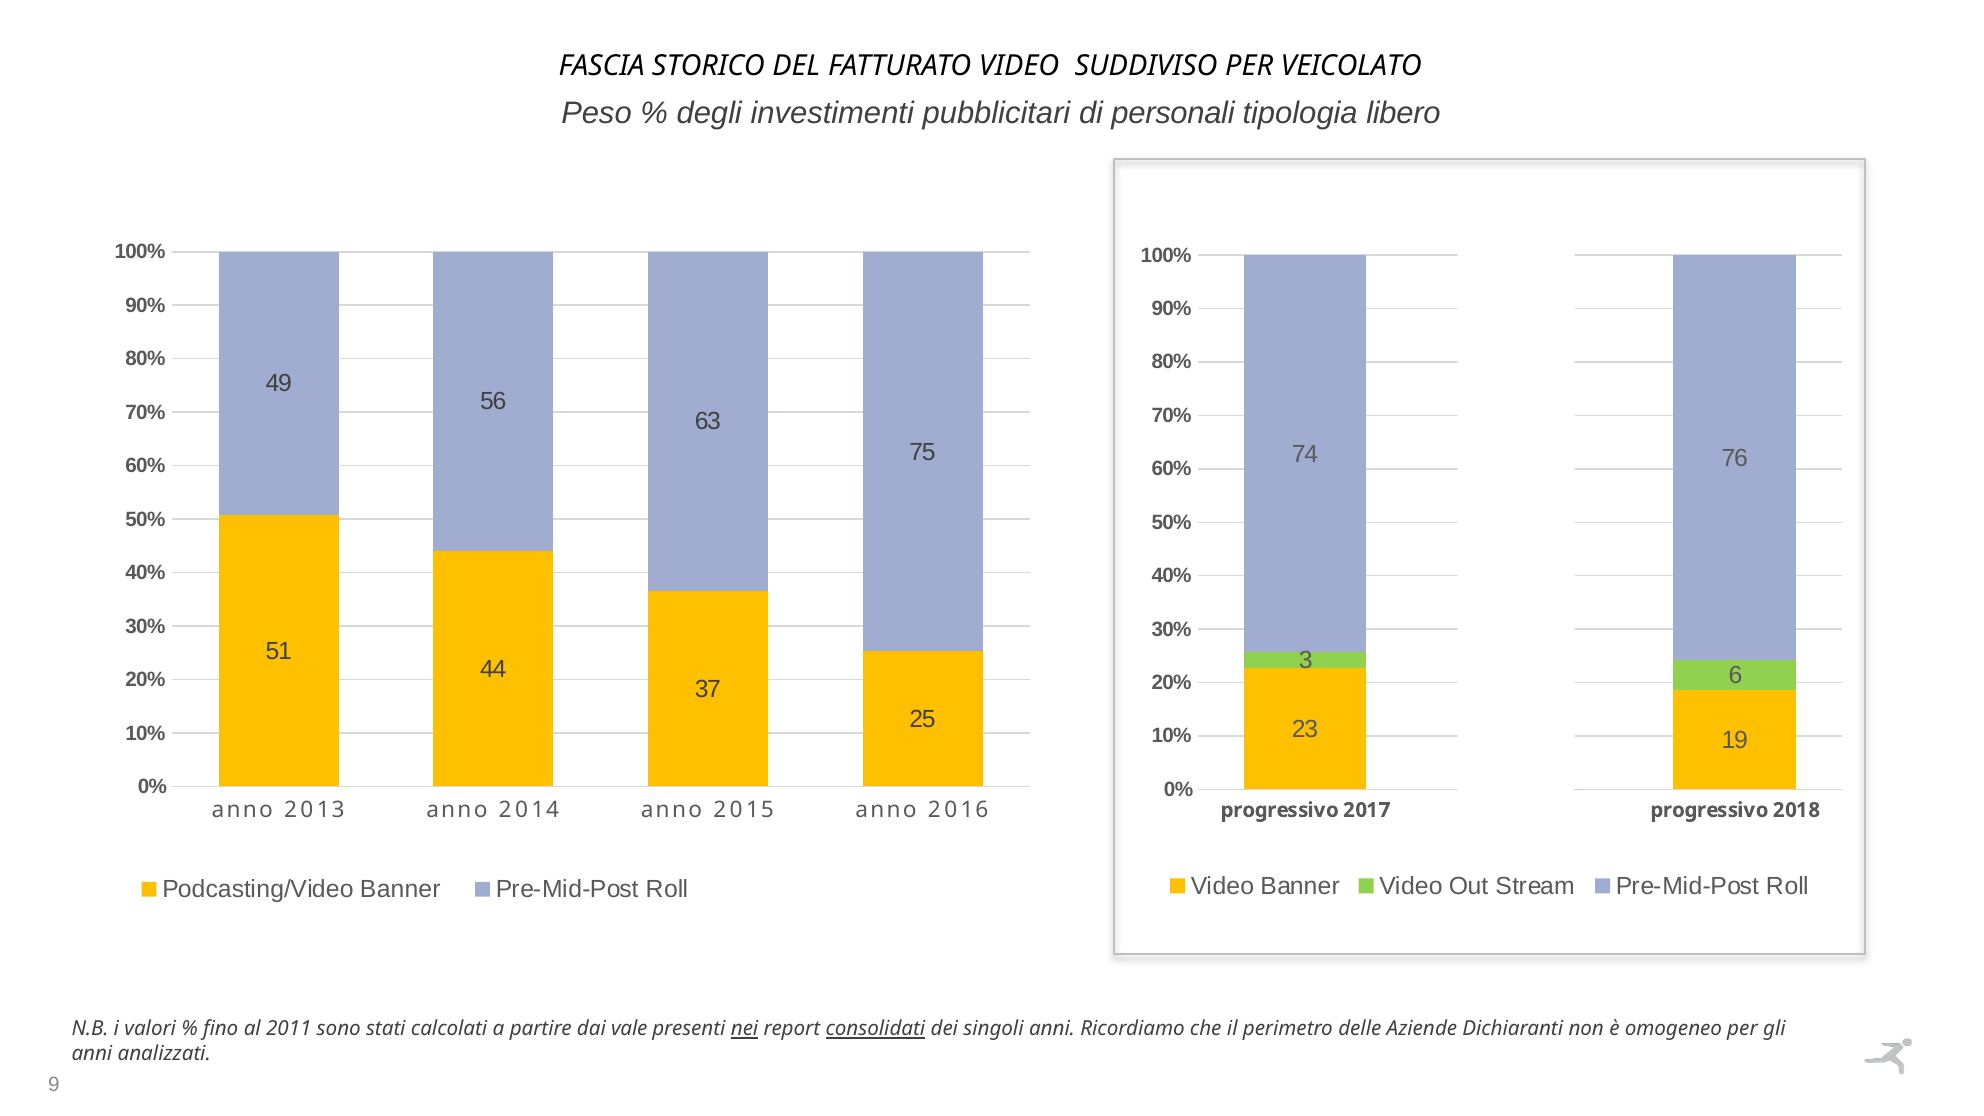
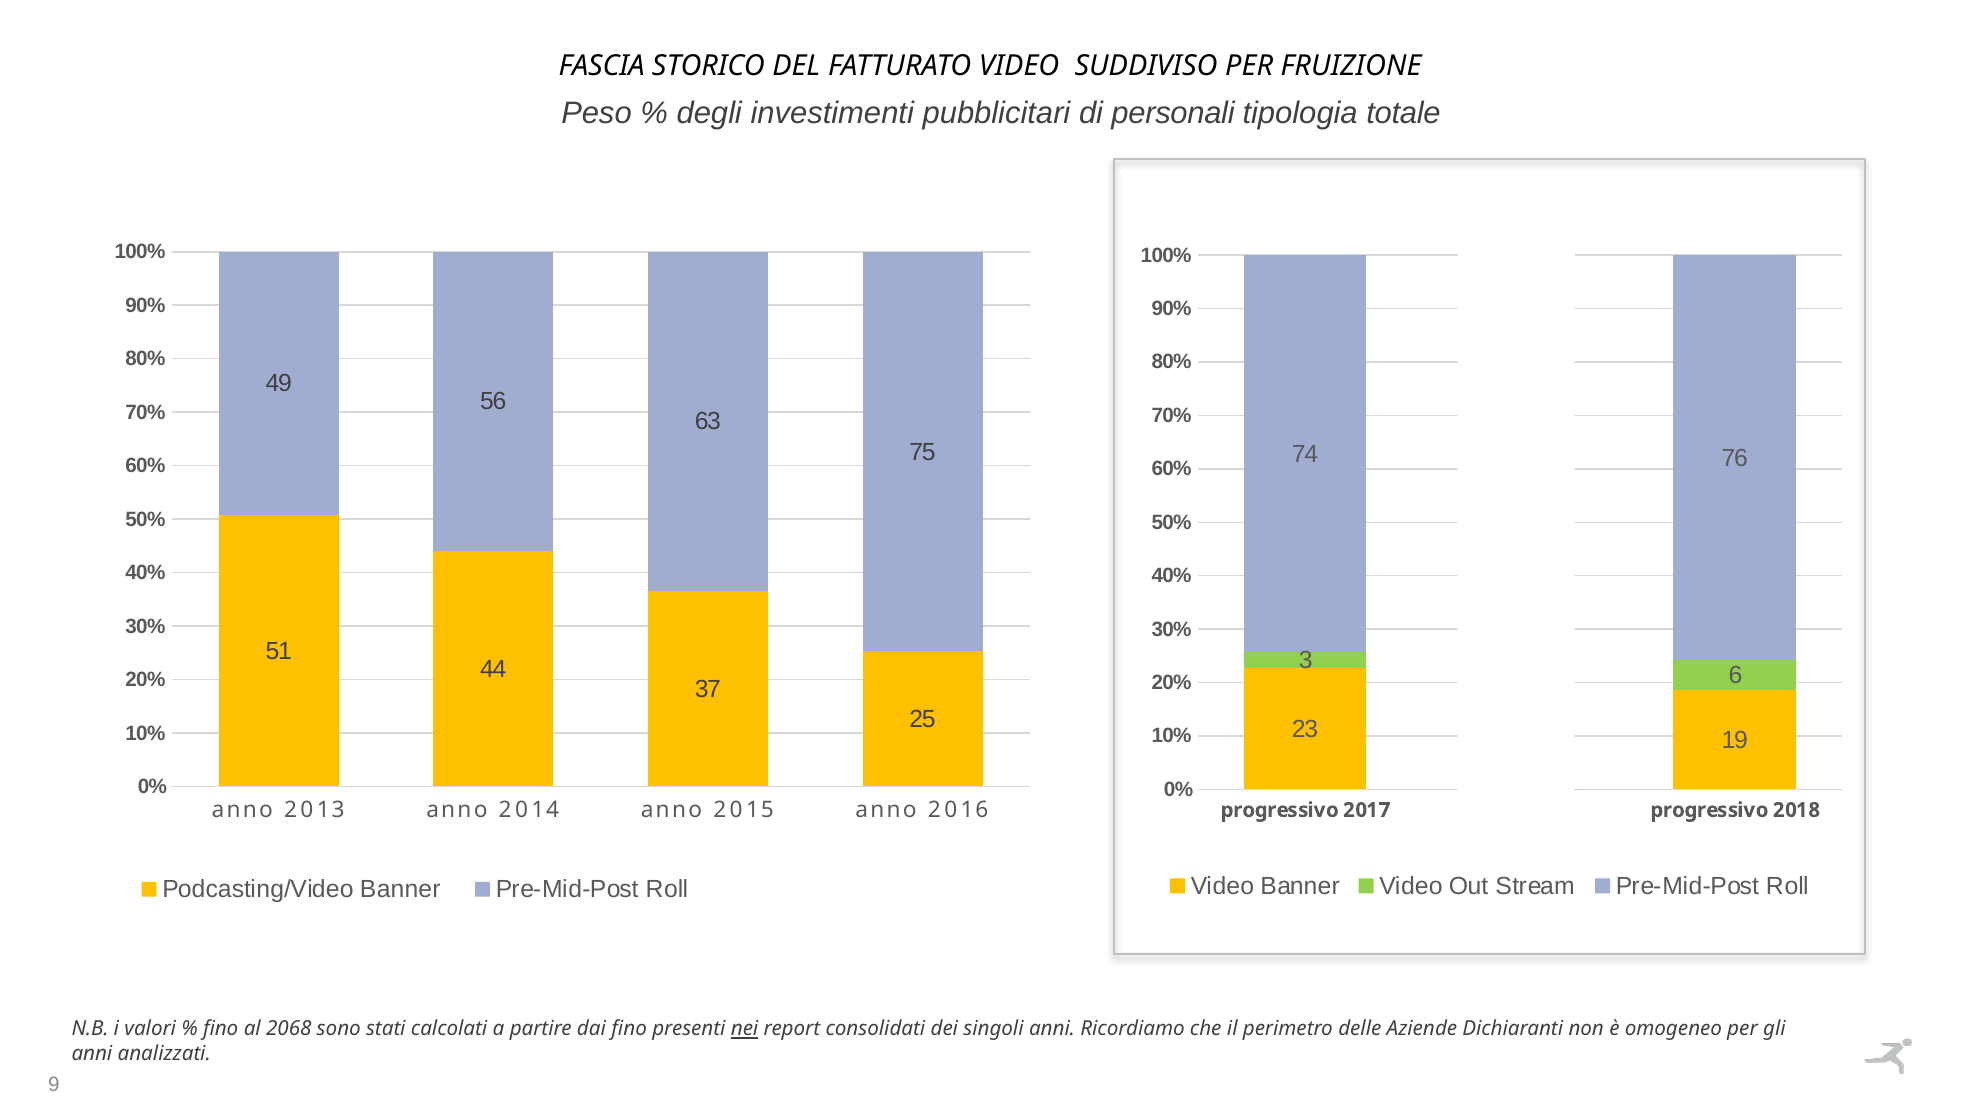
VEICOLATO: VEICOLATO -> FRUIZIONE
libero: libero -> totale
2011: 2011 -> 2068
dai vale: vale -> fino
consolidati underline: present -> none
